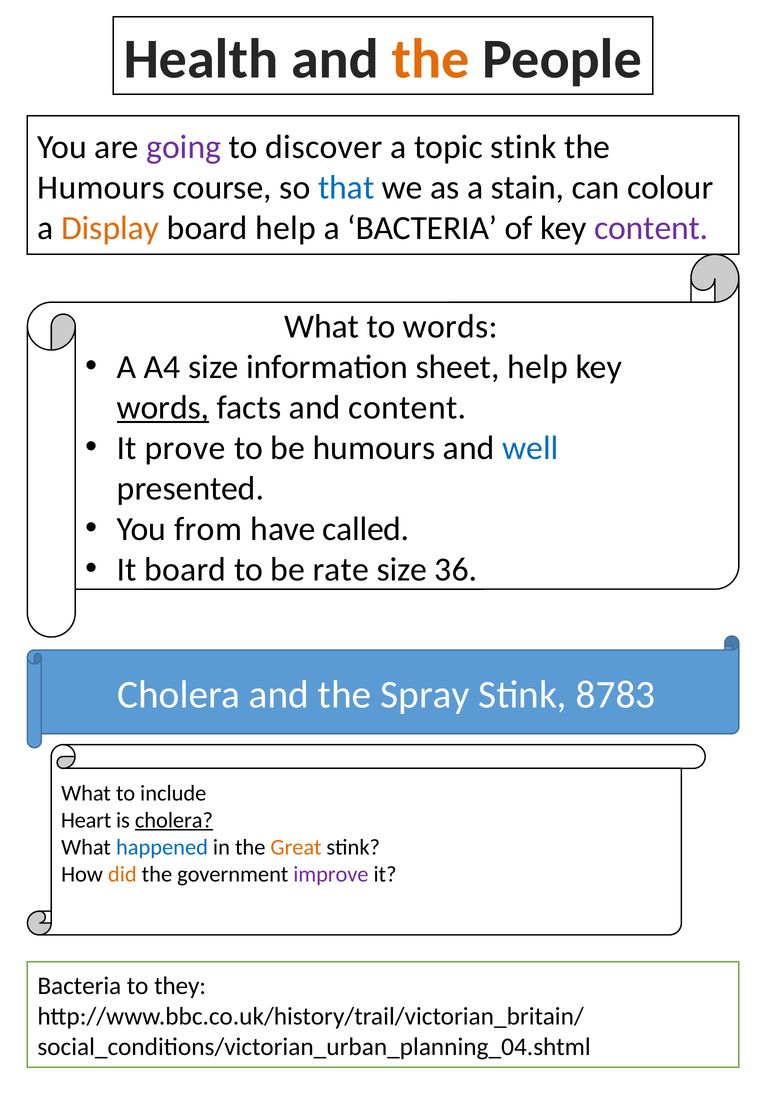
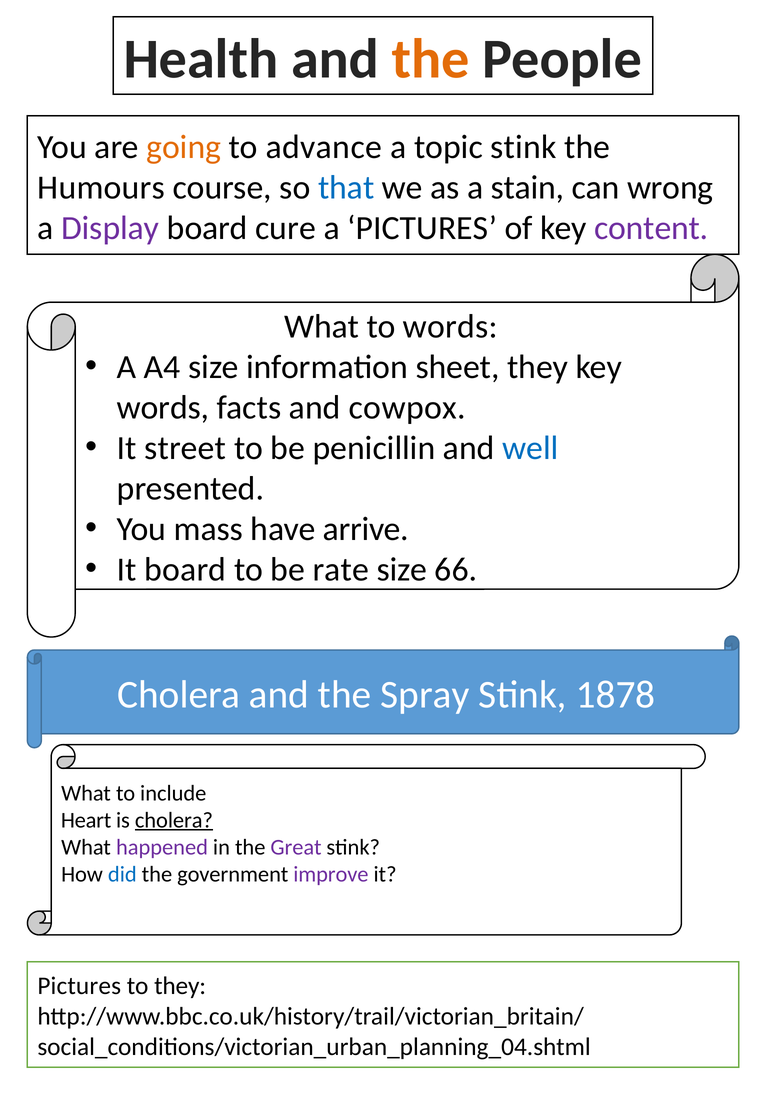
going colour: purple -> orange
discover: discover -> advance
colour: colour -> wrong
Display colour: orange -> purple
board help: help -> cure
a BACTERIA: BACTERIA -> PICTURES
sheet help: help -> they
words at (163, 407) underline: present -> none
and content: content -> cowpox
prove: prove -> street
be humours: humours -> penicillin
from: from -> mass
called: called -> arrive
36: 36 -> 66
8783: 8783 -> 1878
happened colour: blue -> purple
Great colour: orange -> purple
did colour: orange -> blue
Bacteria at (79, 986): Bacteria -> Pictures
